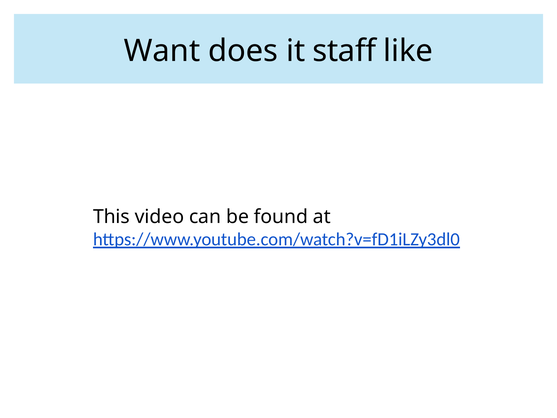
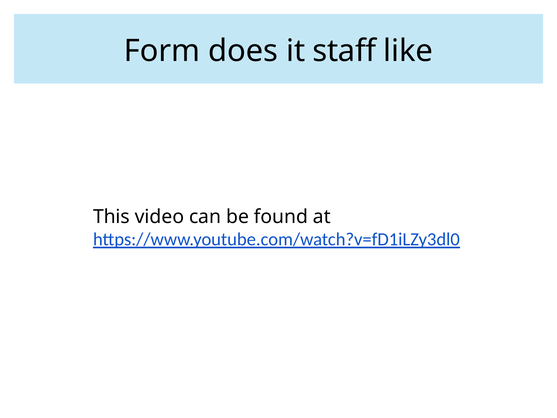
Want: Want -> Form
